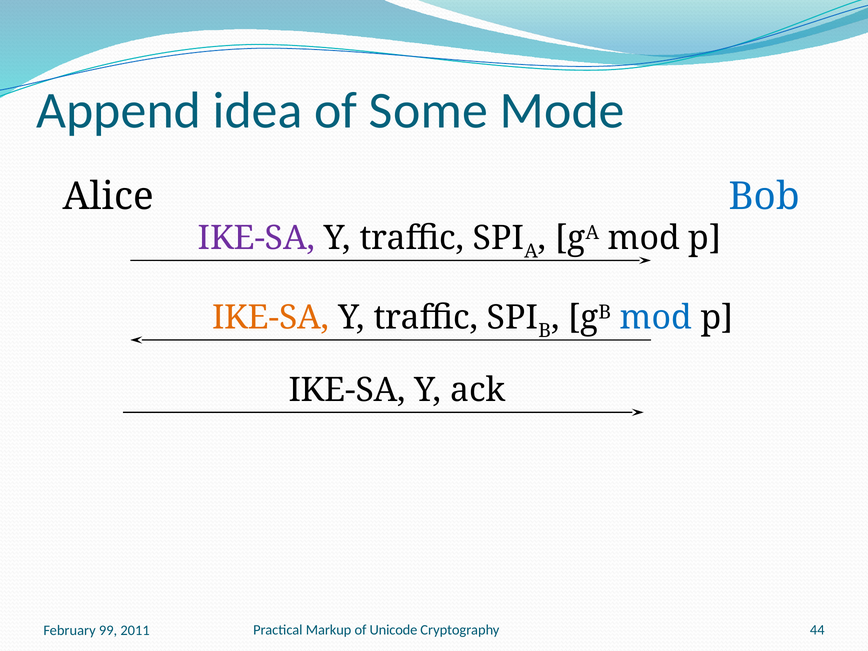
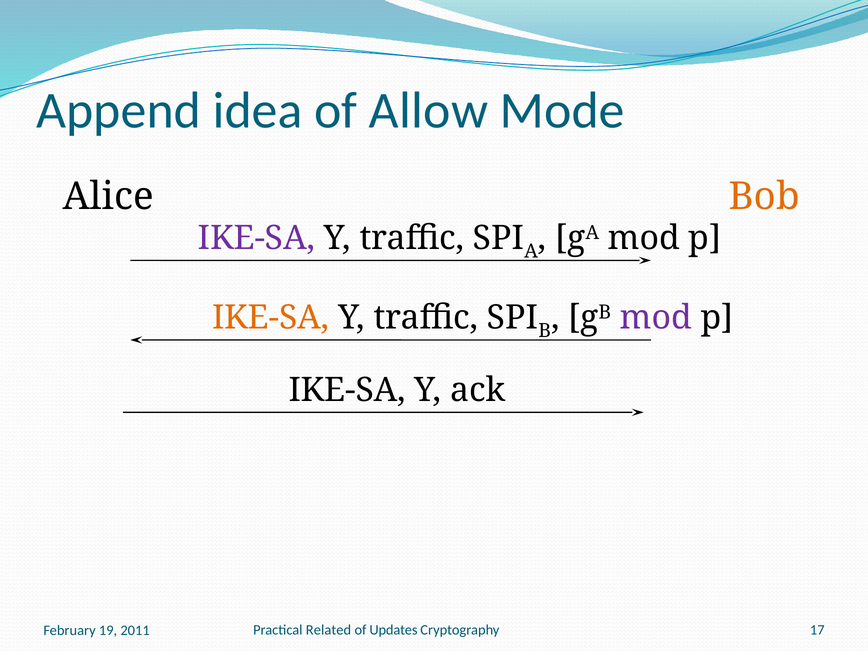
Some: Some -> Allow
Bob colour: blue -> orange
mod at (656, 318) colour: blue -> purple
Markup: Markup -> Related
Unicode: Unicode -> Updates
44: 44 -> 17
99: 99 -> 19
